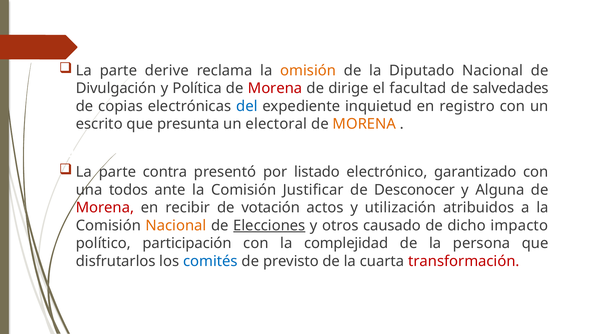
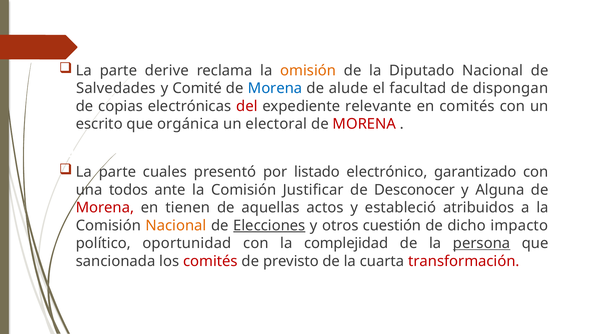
Divulgación: Divulgación -> Salvedades
Política: Política -> Comité
Morena at (275, 88) colour: red -> blue
dirige: dirige -> alude
salvedades: salvedades -> dispongan
del colour: blue -> red
expediente inquietud: inquietud -> relevante
en registro: registro -> comités
presunta: presunta -> orgánica
MORENA at (364, 124) colour: orange -> red
contra: contra -> cuales
recibir: recibir -> tienen
votación: votación -> aquellas
utilización: utilización -> estableció
causado: causado -> cuestión
participación: participación -> oportunidad
persona underline: none -> present
disfrutarlos: disfrutarlos -> sancionada
comités at (210, 261) colour: blue -> red
